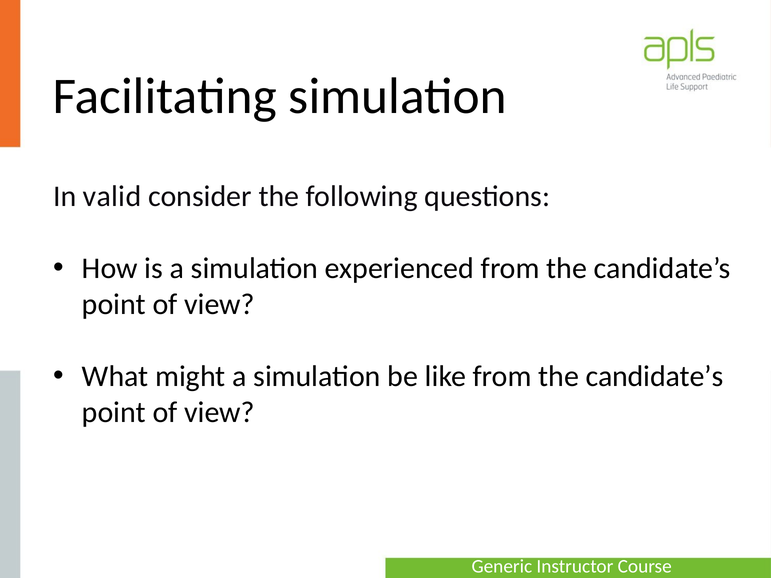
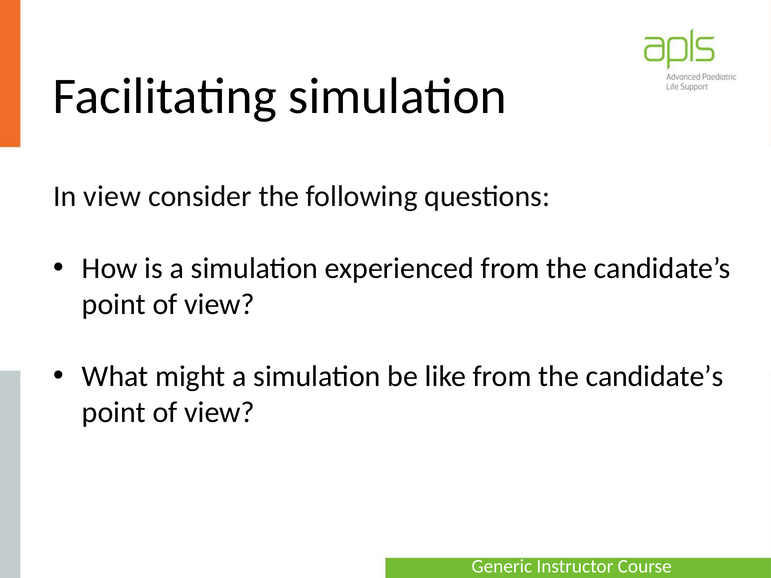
In valid: valid -> view
